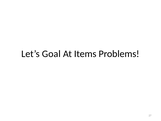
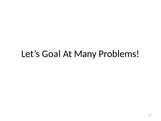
Items: Items -> Many
